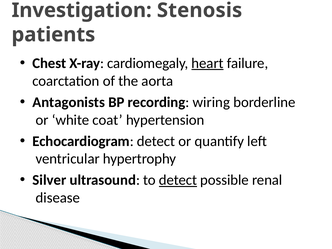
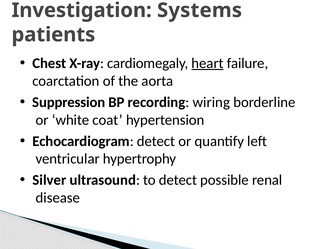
Stenosis: Stenosis -> Systems
Antagonists: Antagonists -> Suppression
detect at (178, 180) underline: present -> none
